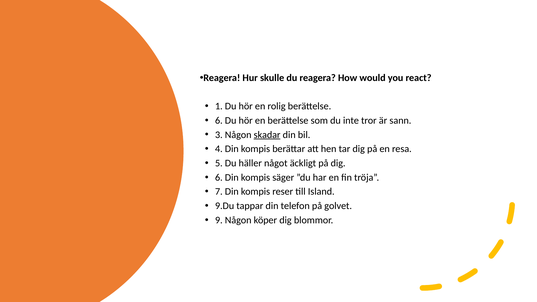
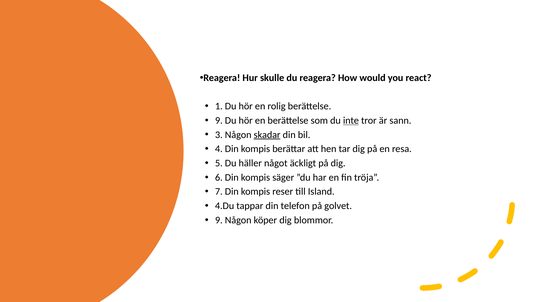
6 at (219, 120): 6 -> 9
inte underline: none -> present
9.Du: 9.Du -> 4.Du
